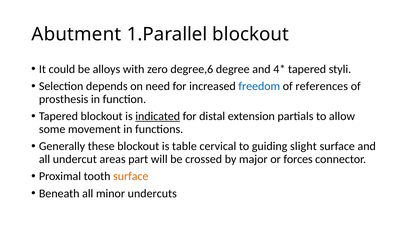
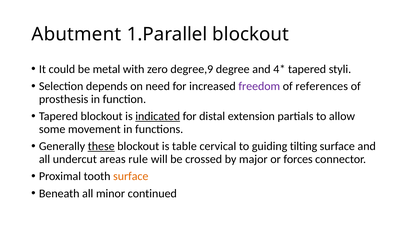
alloys: alloys -> metal
degree,6: degree,6 -> degree,9
freedom colour: blue -> purple
these underline: none -> present
slight: slight -> tilting
part: part -> rule
undercuts: undercuts -> continued
